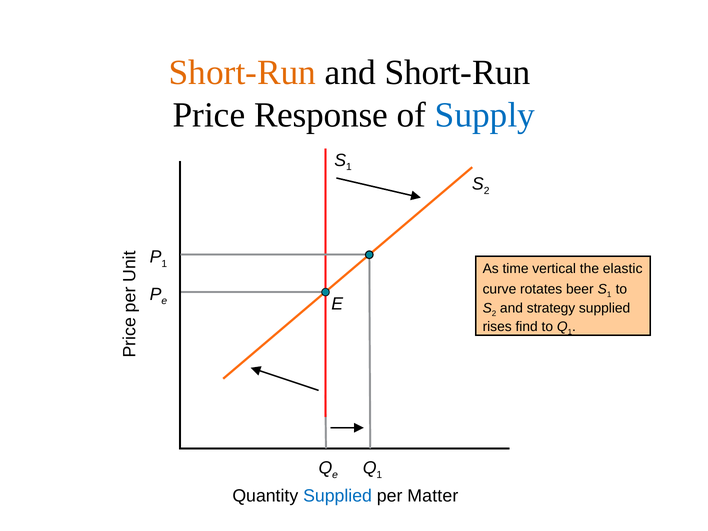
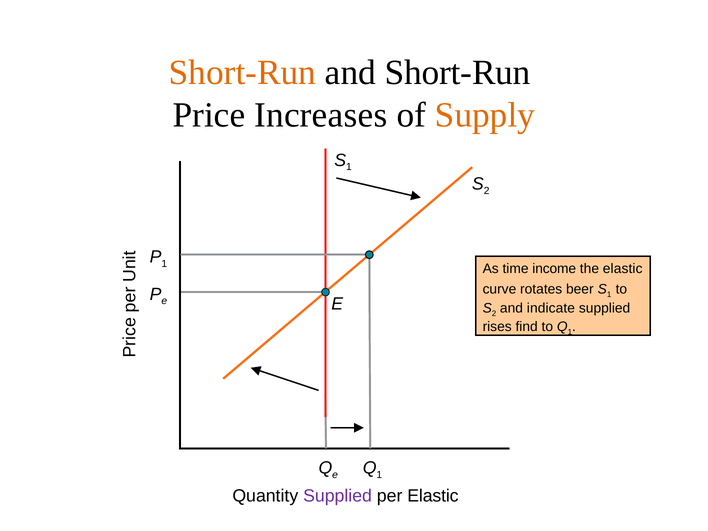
Response: Response -> Increases
Supply colour: blue -> orange
vertical: vertical -> income
strategy: strategy -> indicate
Supplied at (338, 496) colour: blue -> purple
per Matter: Matter -> Elastic
